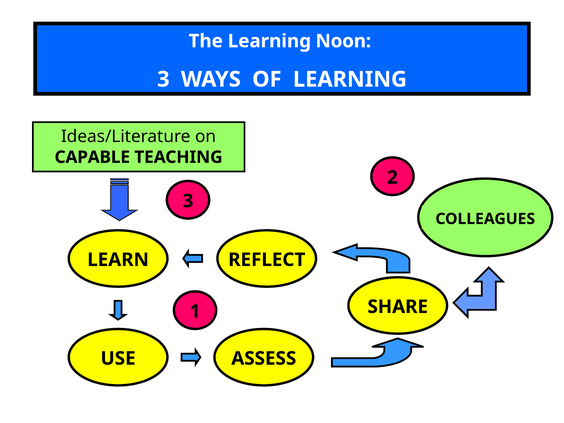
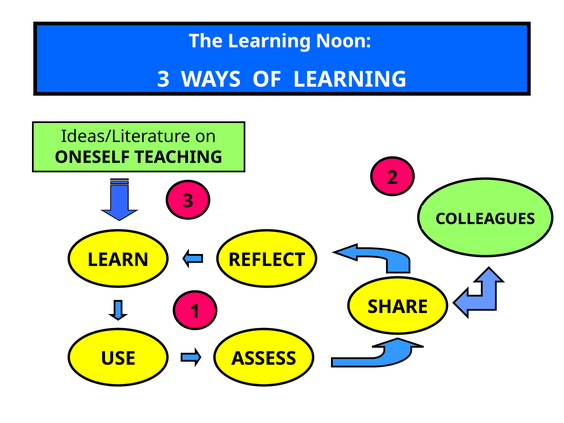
CAPABLE: CAPABLE -> ONESELF
